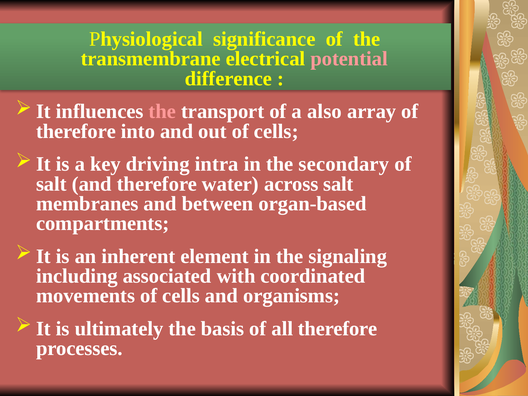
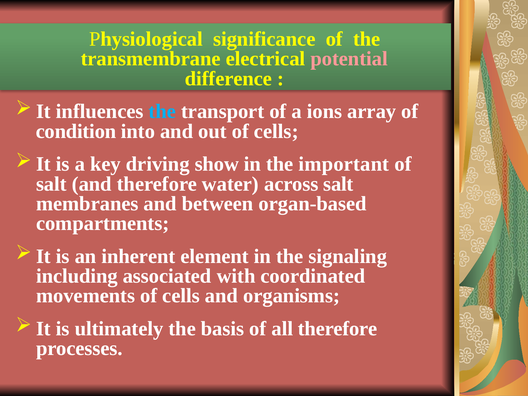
the at (162, 112) colour: pink -> light blue
also: also -> ions
therefore at (76, 131): therefore -> condition
intra: intra -> show
secondary: secondary -> important
